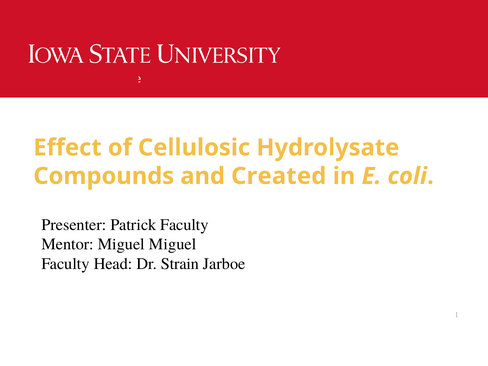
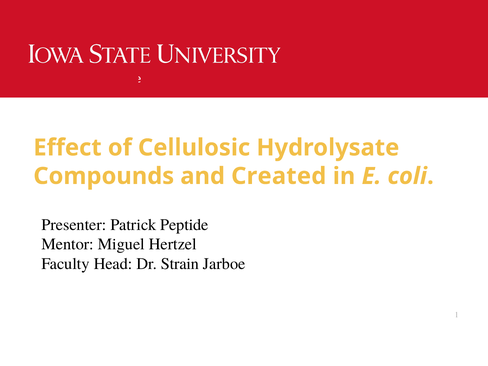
Patrick Faculty: Faculty -> Peptide
Miguel Miguel: Miguel -> Hertzel
